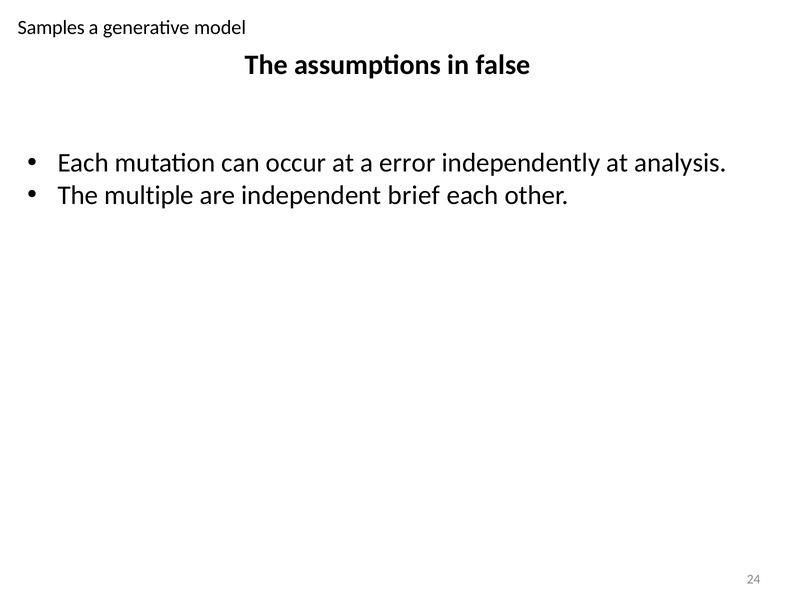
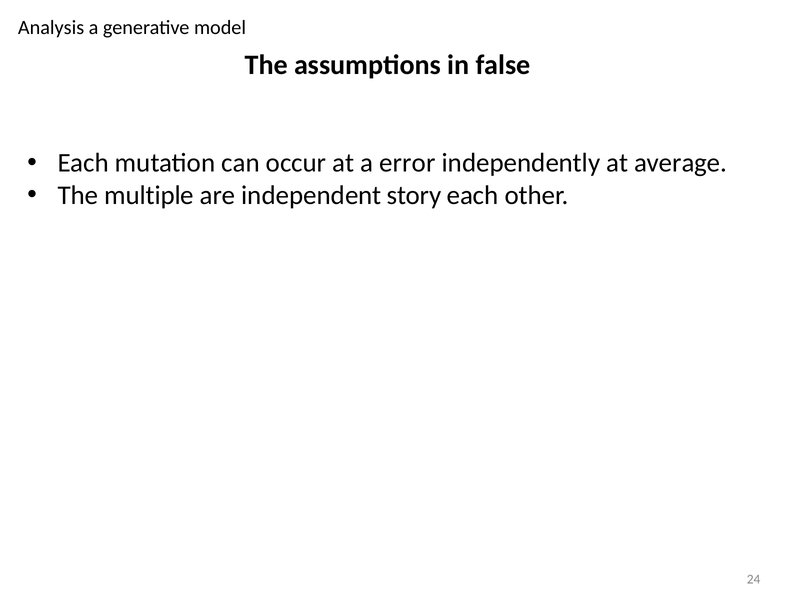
Samples: Samples -> Analysis
analysis: analysis -> average
brief: brief -> story
